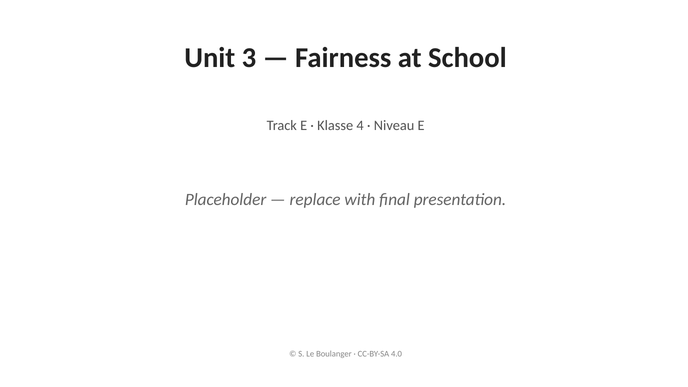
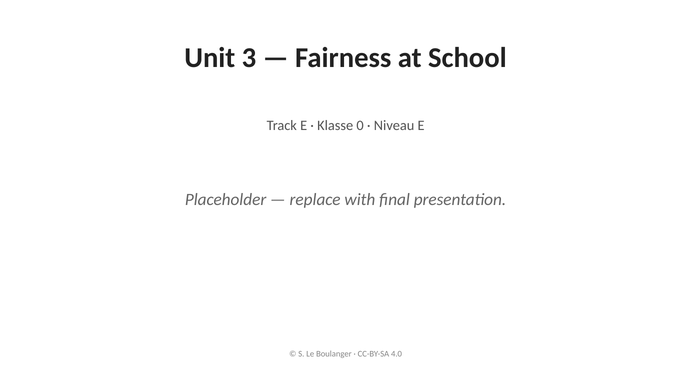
4: 4 -> 0
